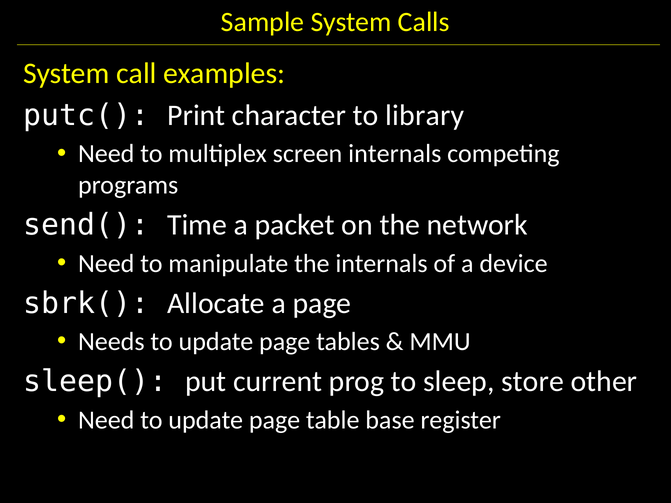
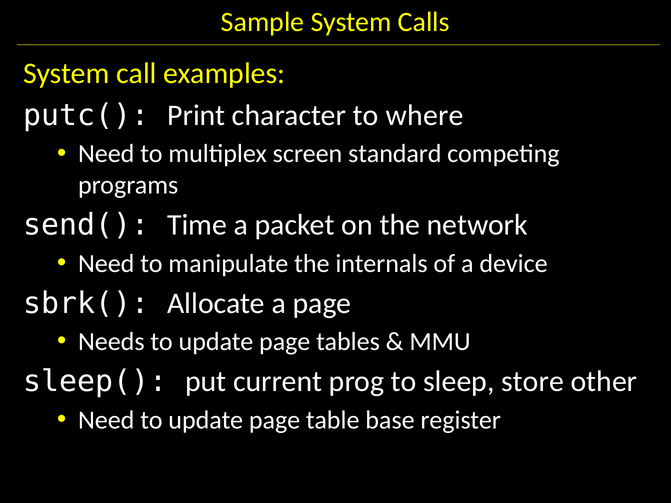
library: library -> where
screen internals: internals -> standard
